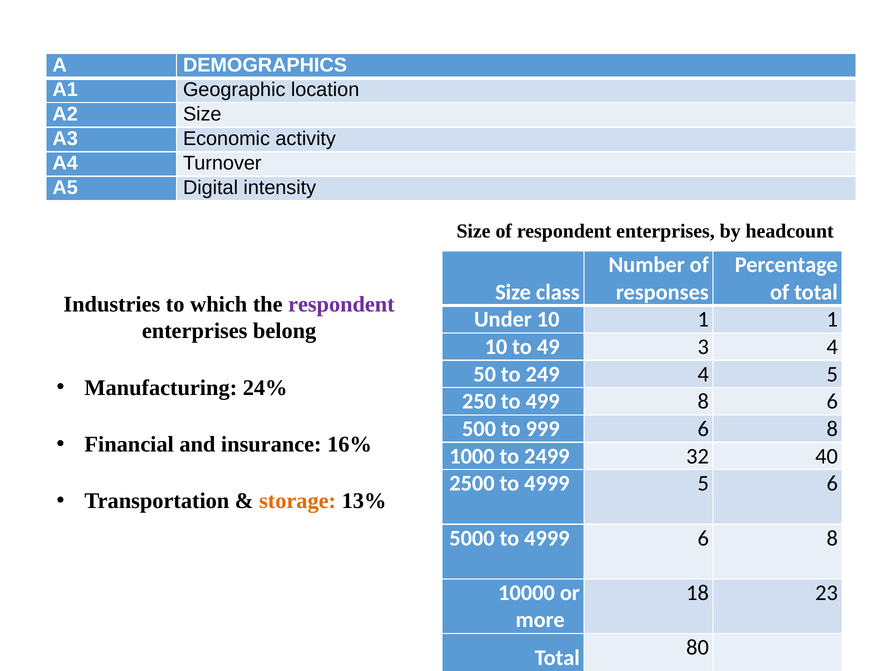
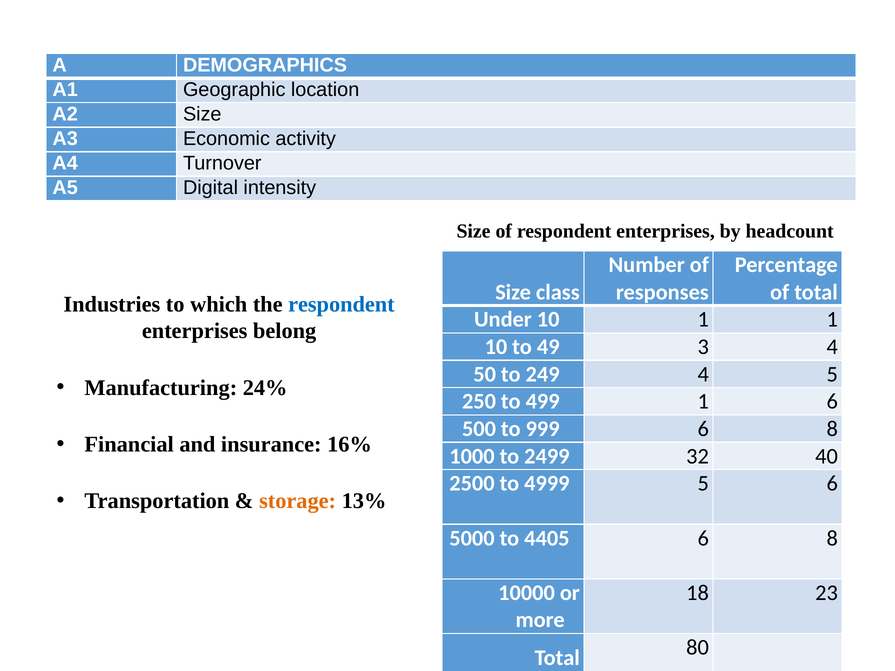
respondent at (341, 304) colour: purple -> blue
499 8: 8 -> 1
5000 to 4999: 4999 -> 4405
